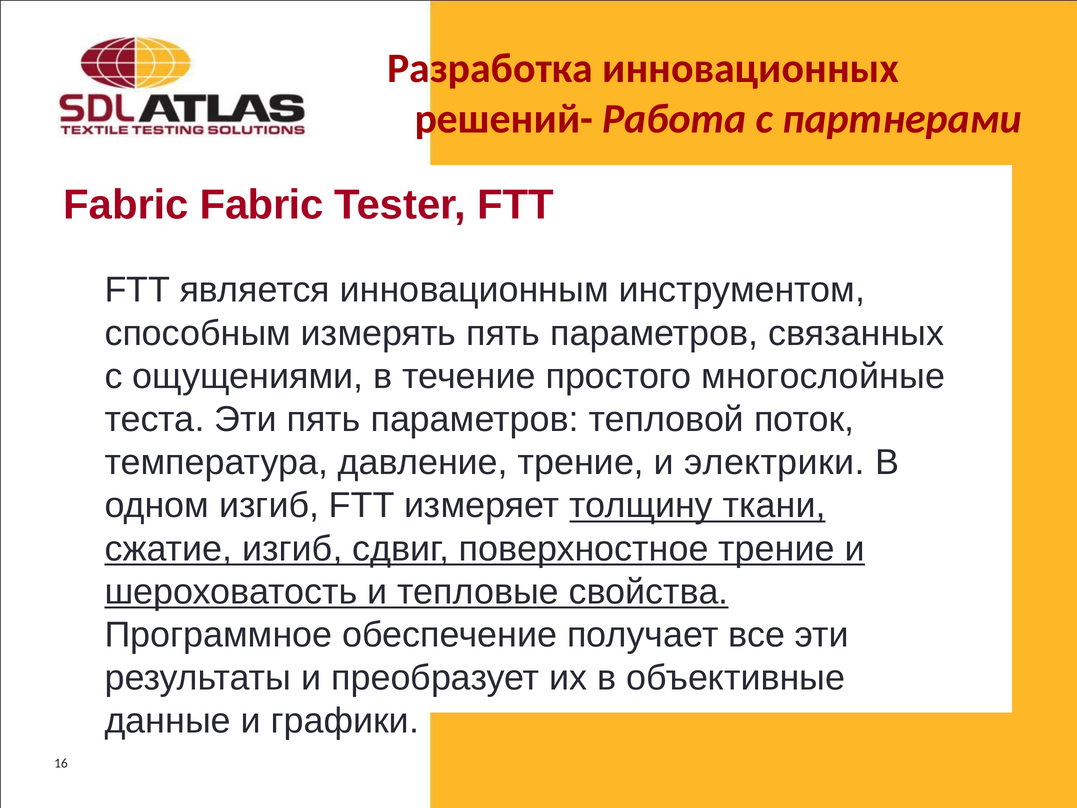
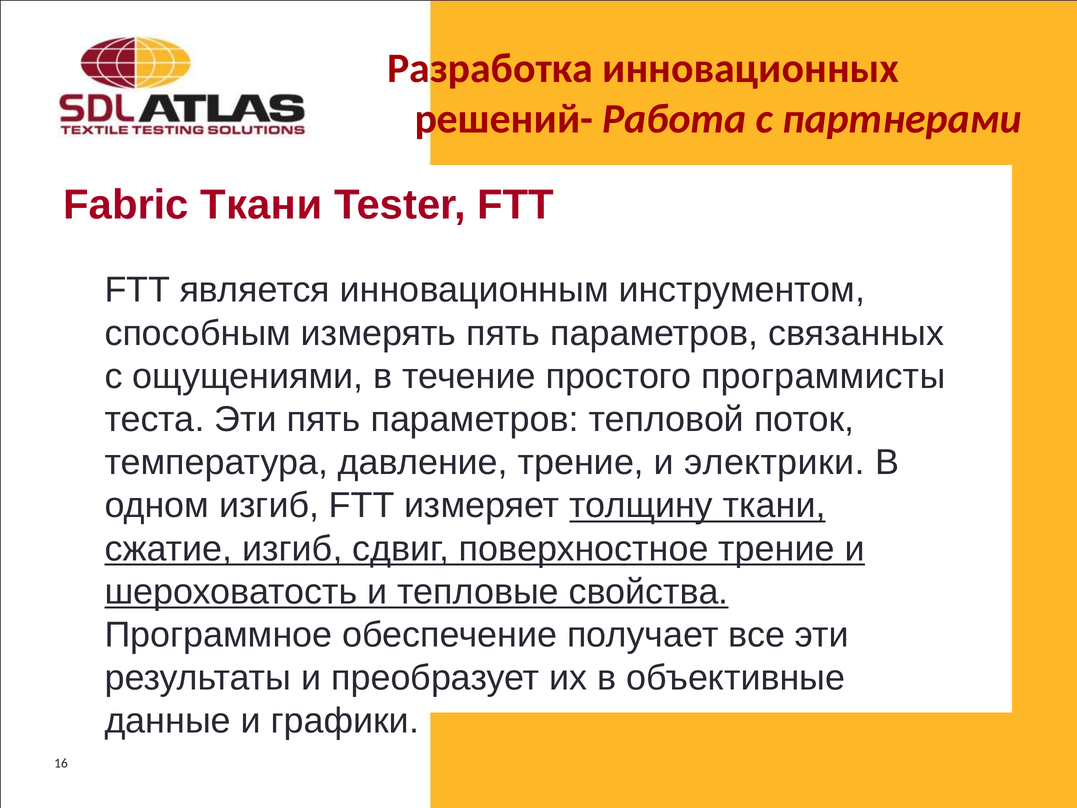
Fabric Fabric: Fabric -> Ткани
многослойные: многослойные -> программисты
